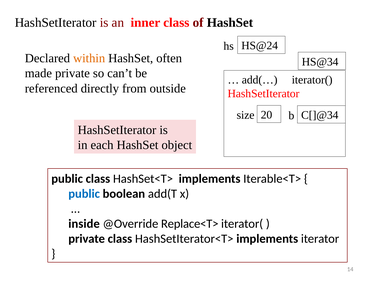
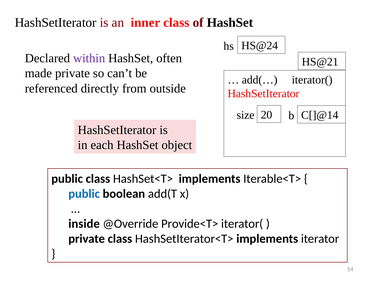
within colour: orange -> purple
HS@34: HS@34 -> HS@21
C[]@34: C[]@34 -> C[]@14
Replace<T>: Replace<T> -> Provide<T>
